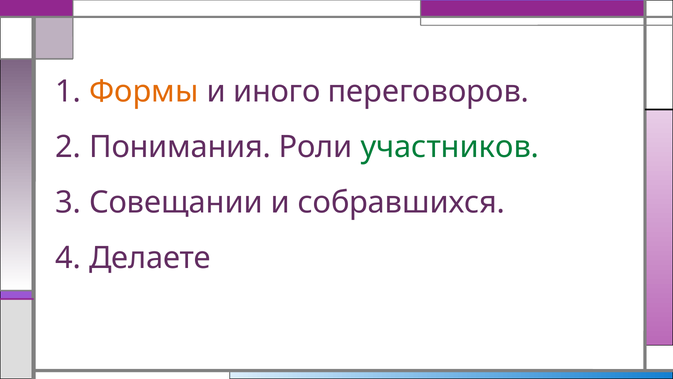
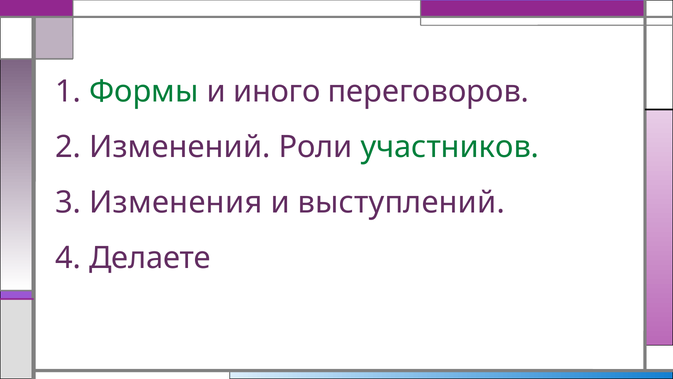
Формы colour: orange -> green
Понимания: Понимания -> Изменений
Совещании: Совещании -> Изменения
собравшихся: собравшихся -> выступлений
